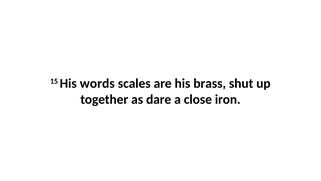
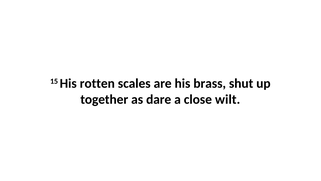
words: words -> rotten
iron: iron -> wilt
